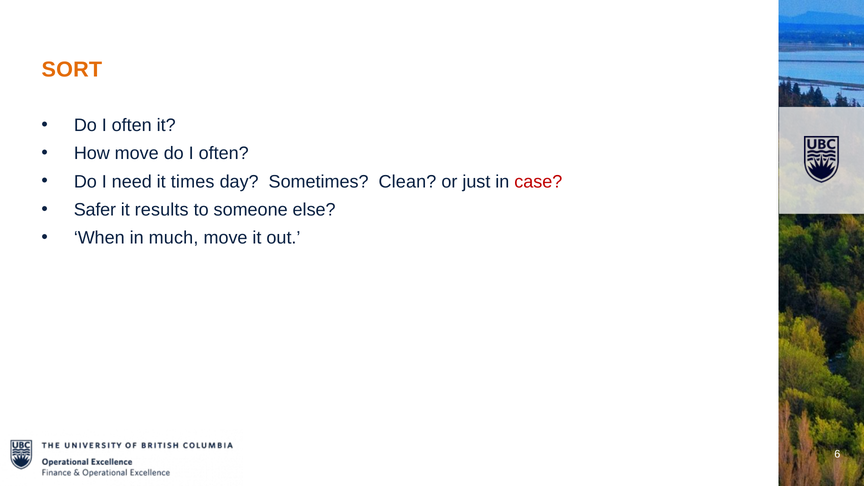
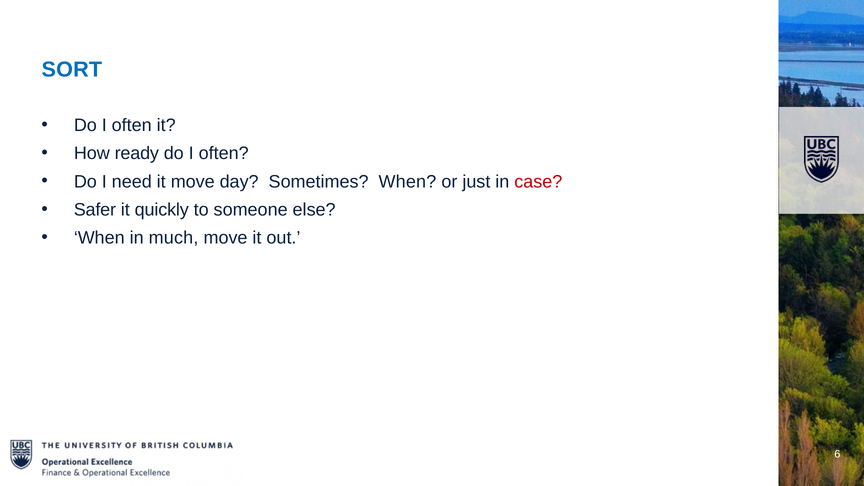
SORT colour: orange -> blue
How move: move -> ready
it times: times -> move
Sometimes Clean: Clean -> When
results: results -> quickly
